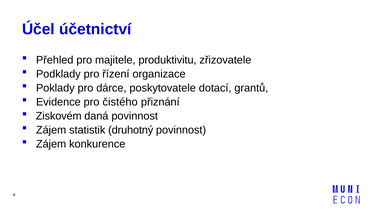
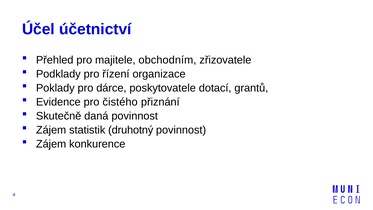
produktivitu: produktivitu -> obchodním
Ziskovém: Ziskovém -> Skutečně
